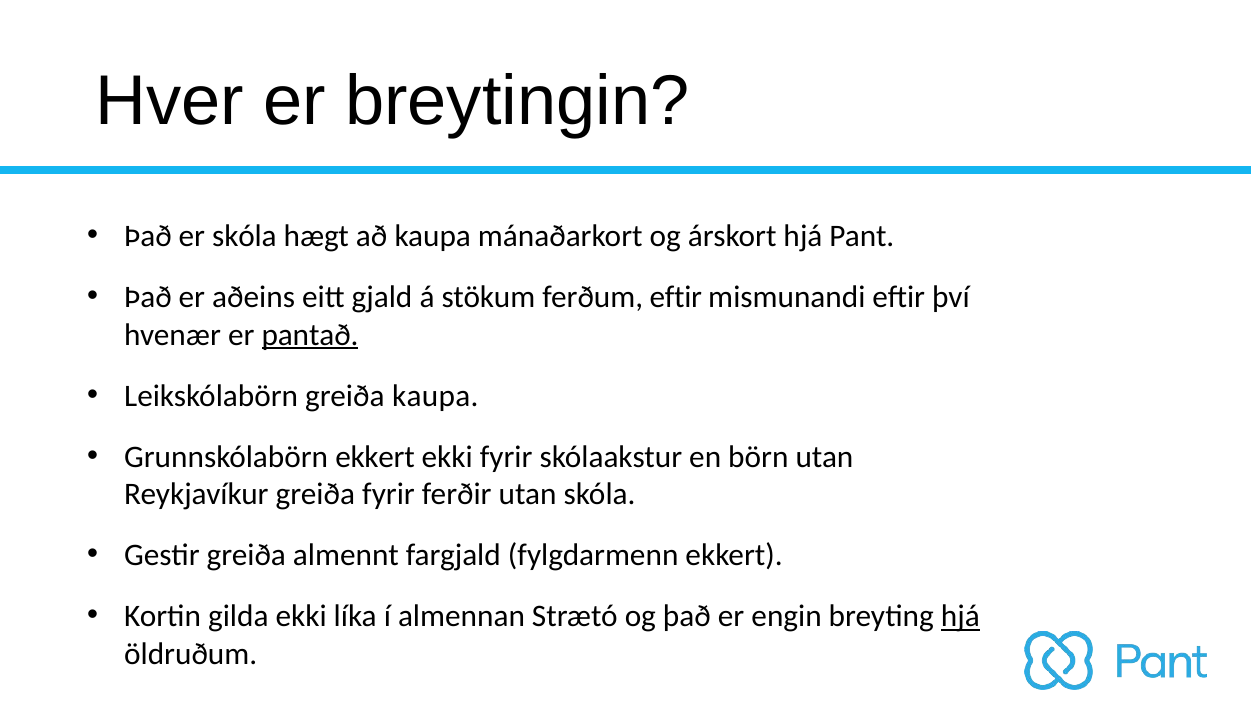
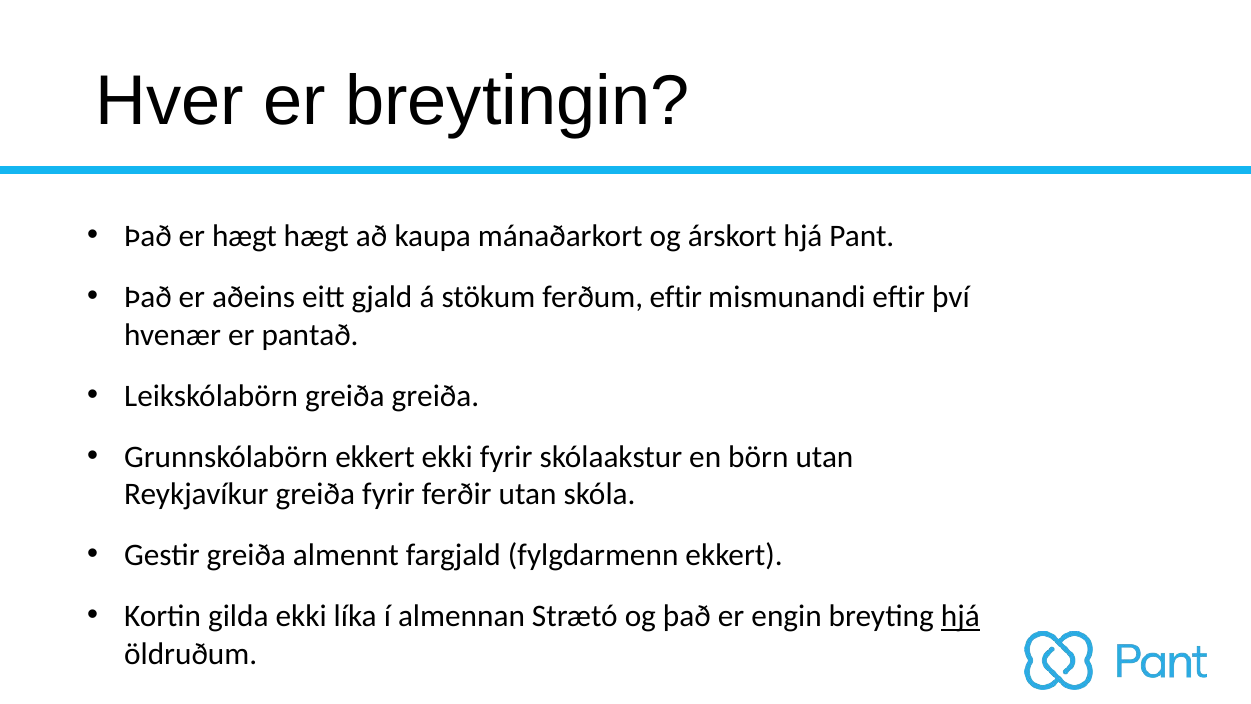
er skóla: skóla -> hægt
pantað underline: present -> none
greiða kaupa: kaupa -> greiða
